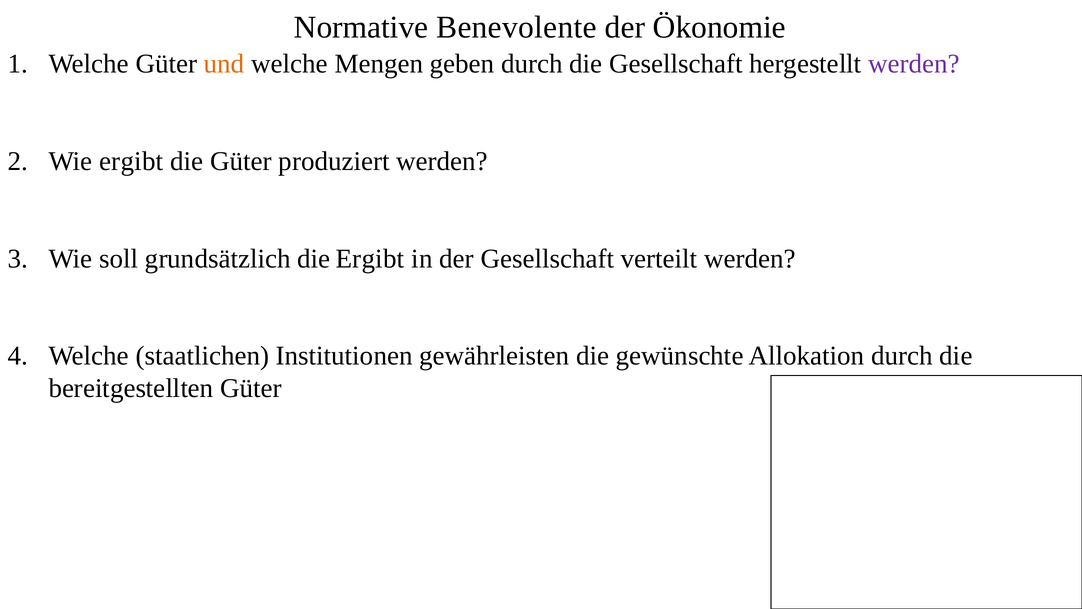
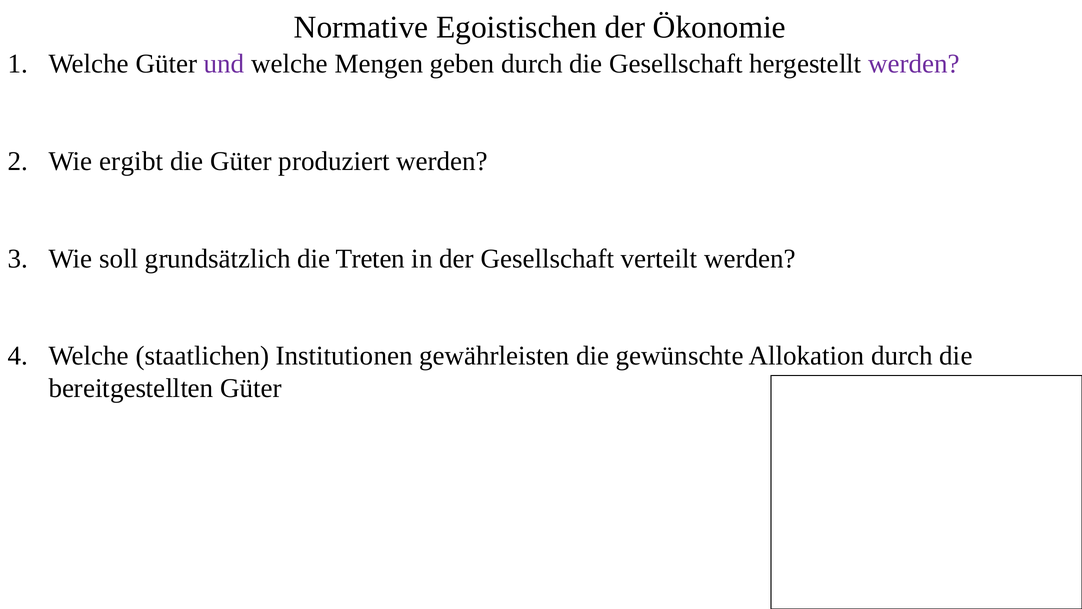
Benevolente: Benevolente -> Egoistischen
und colour: orange -> purple
die Ergibt: Ergibt -> Treten
